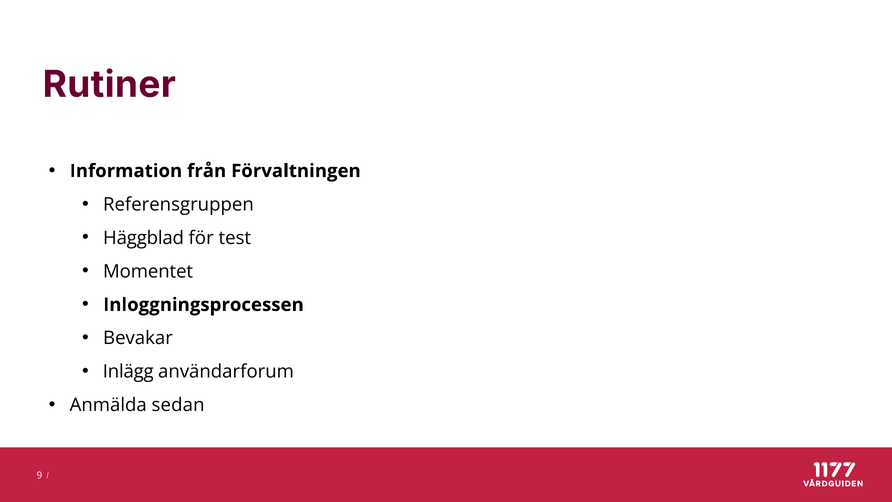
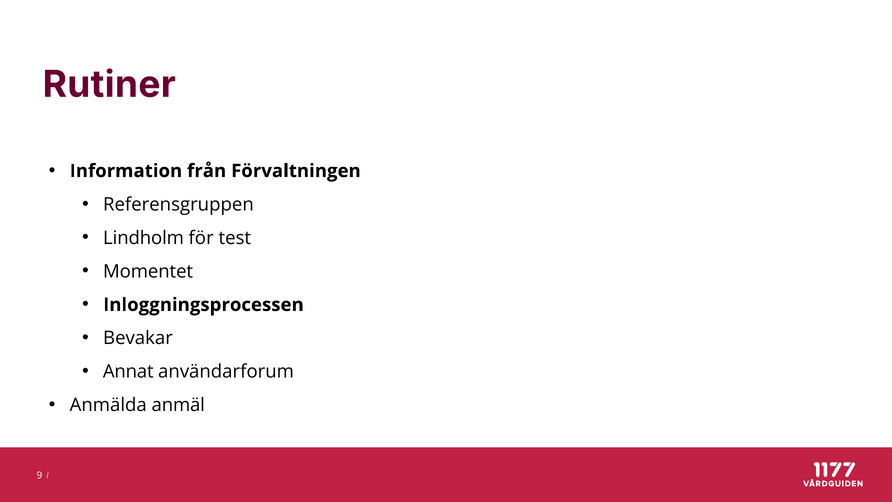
Häggblad: Häggblad -> Lindholm
Inlägg: Inlägg -> Annat
sedan: sedan -> anmäl
